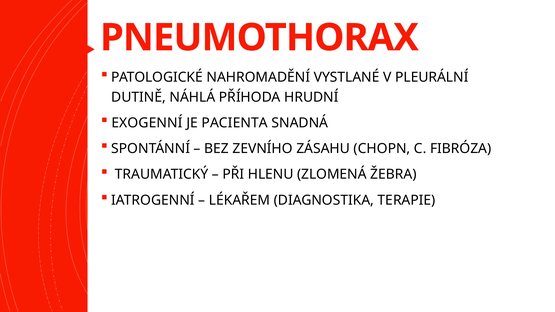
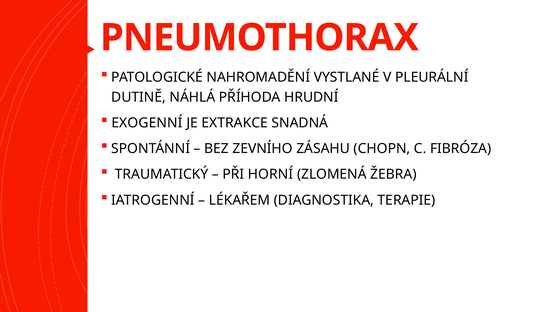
PACIENTA: PACIENTA -> EXTRAKCE
HLENU: HLENU -> HORNÍ
